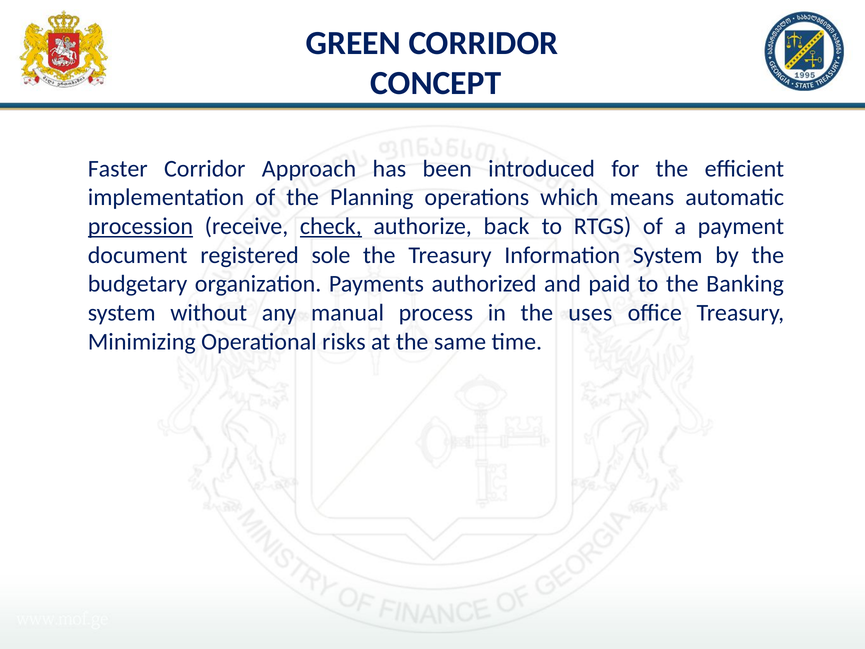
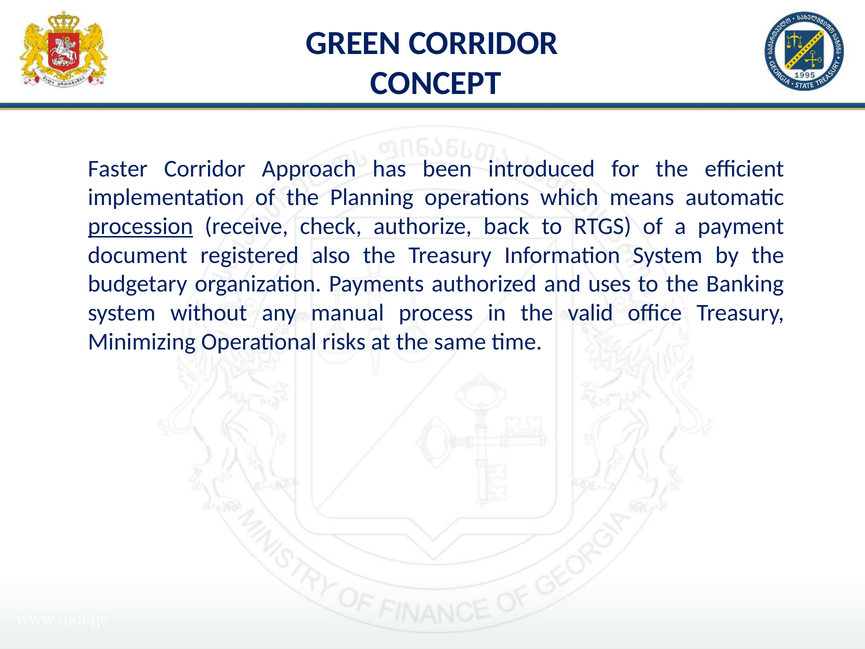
check underline: present -> none
sole: sole -> also
paid: paid -> uses
uses: uses -> valid
